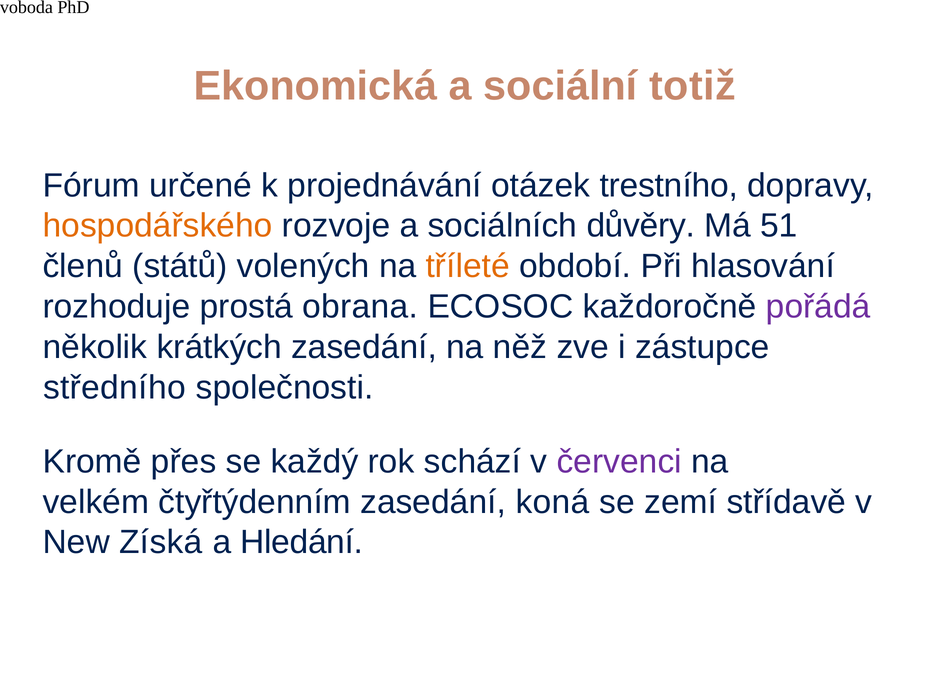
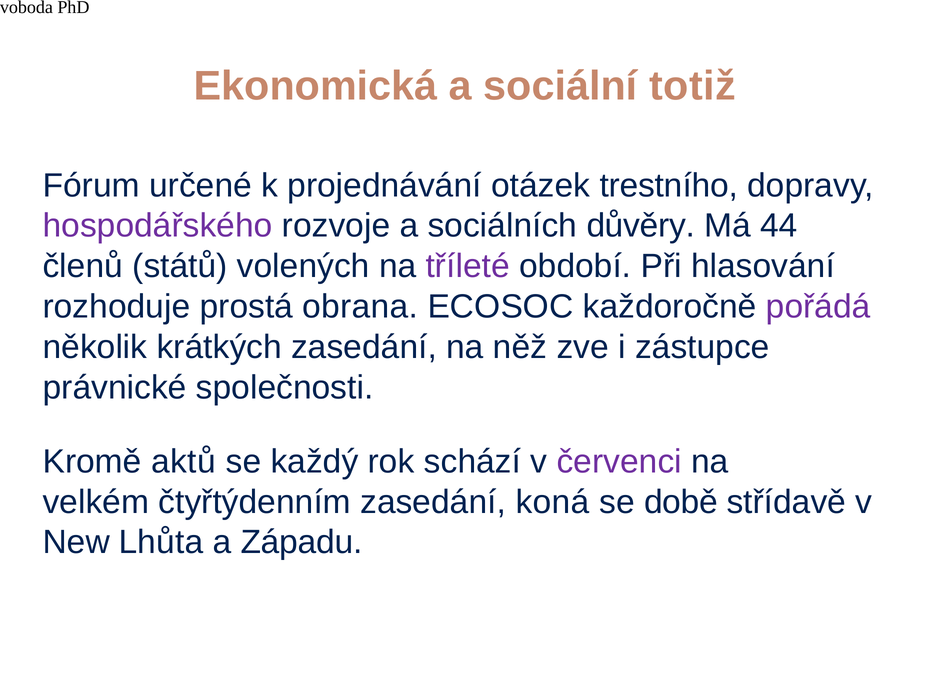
hospodářského colour: orange -> purple
51: 51 -> 44
tříleté colour: orange -> purple
středního: středního -> právnické
přes: přes -> aktů
zemí: zemí -> době
Získá: Získá -> Lhůta
Hledání: Hledání -> Západu
